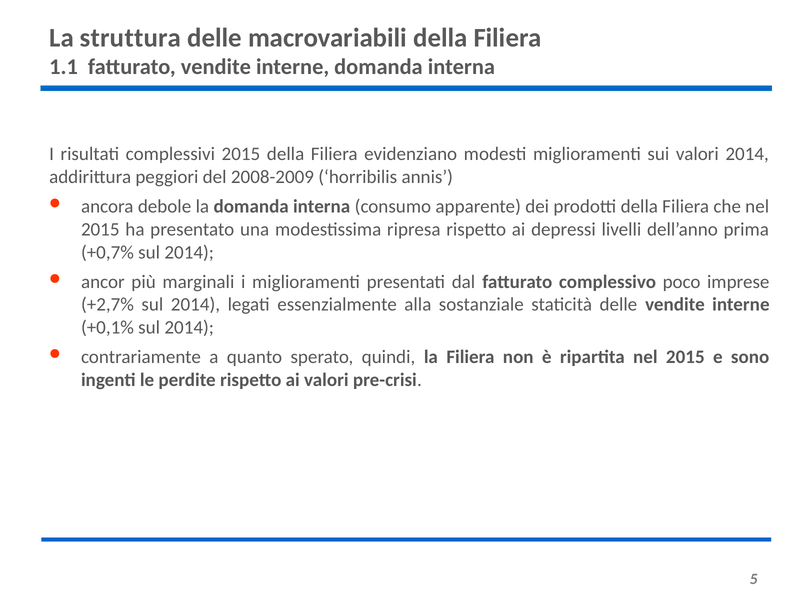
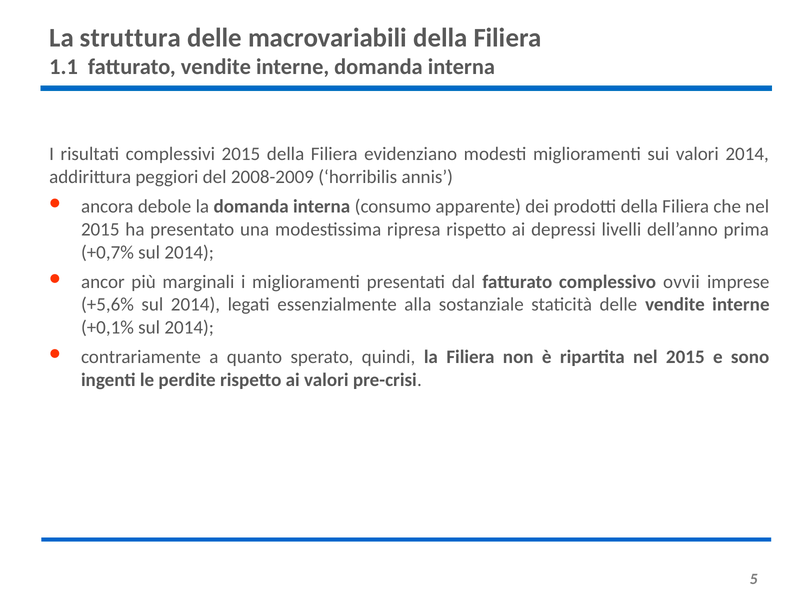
poco: poco -> ovvii
+2,7%: +2,7% -> +5,6%
